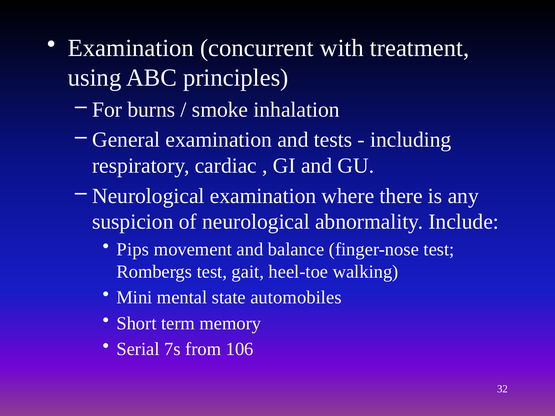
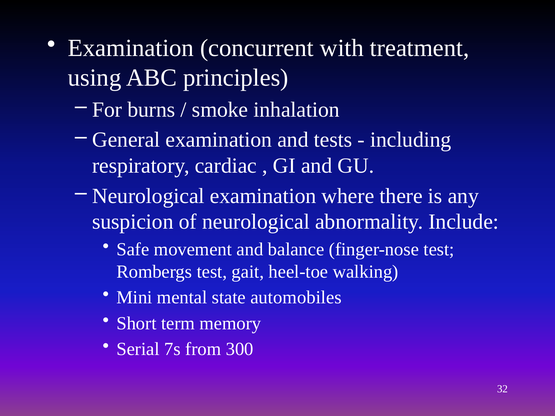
Pips: Pips -> Safe
106: 106 -> 300
